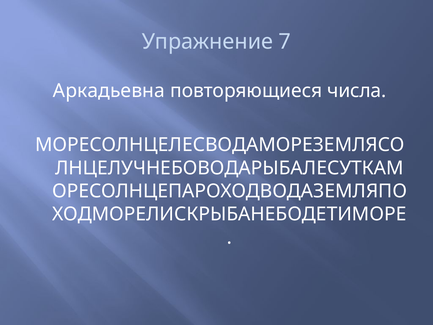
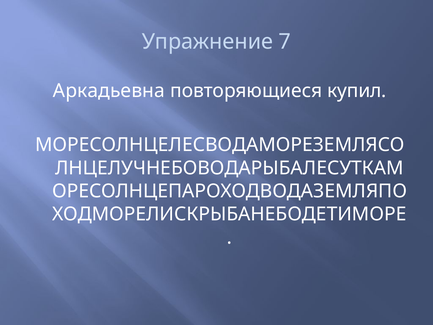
числа: числа -> купил
